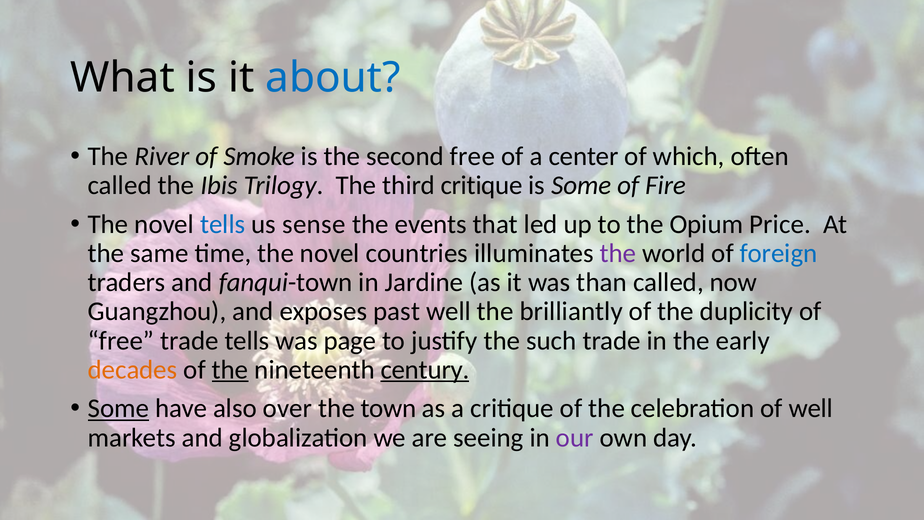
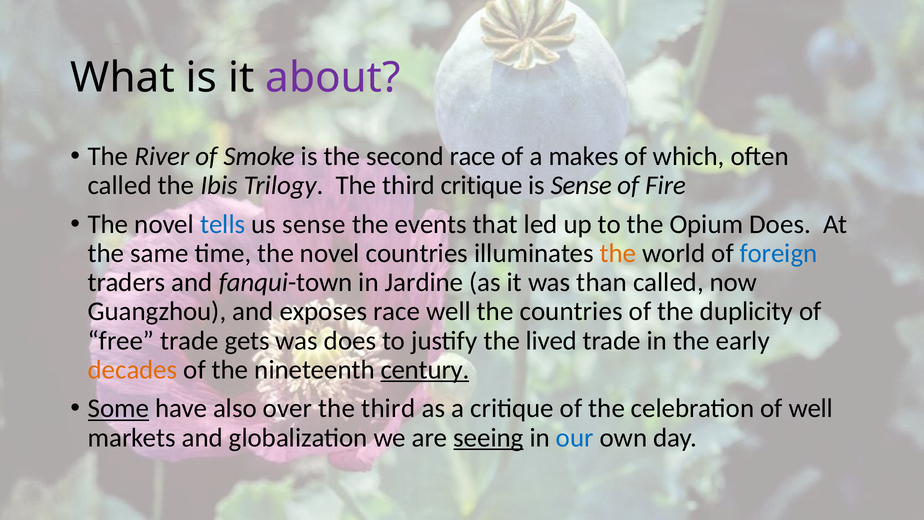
about colour: blue -> purple
second free: free -> race
center: center -> makes
is Some: Some -> Sense
Opium Price: Price -> Does
the at (618, 253) colour: purple -> orange
exposes past: past -> race
the brilliantly: brilliantly -> countries
trade tells: tells -> gets
was page: page -> does
such: such -> lived
the at (230, 370) underline: present -> none
town at (389, 408): town -> third
seeing underline: none -> present
our colour: purple -> blue
